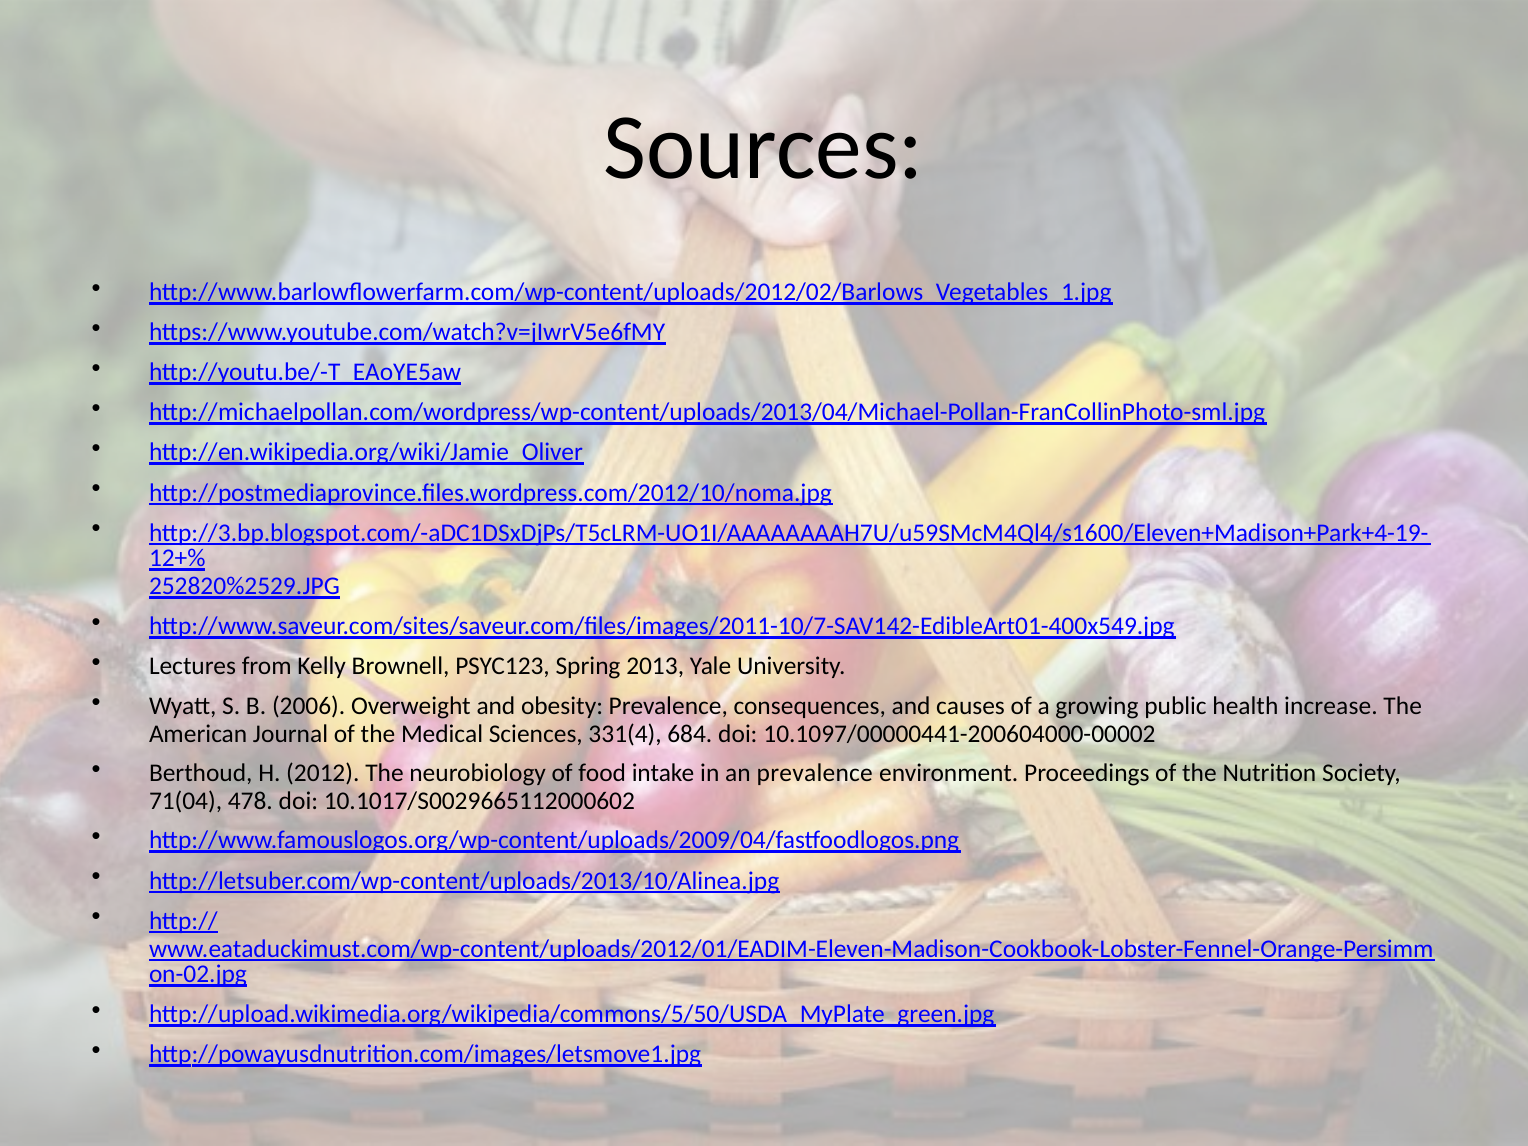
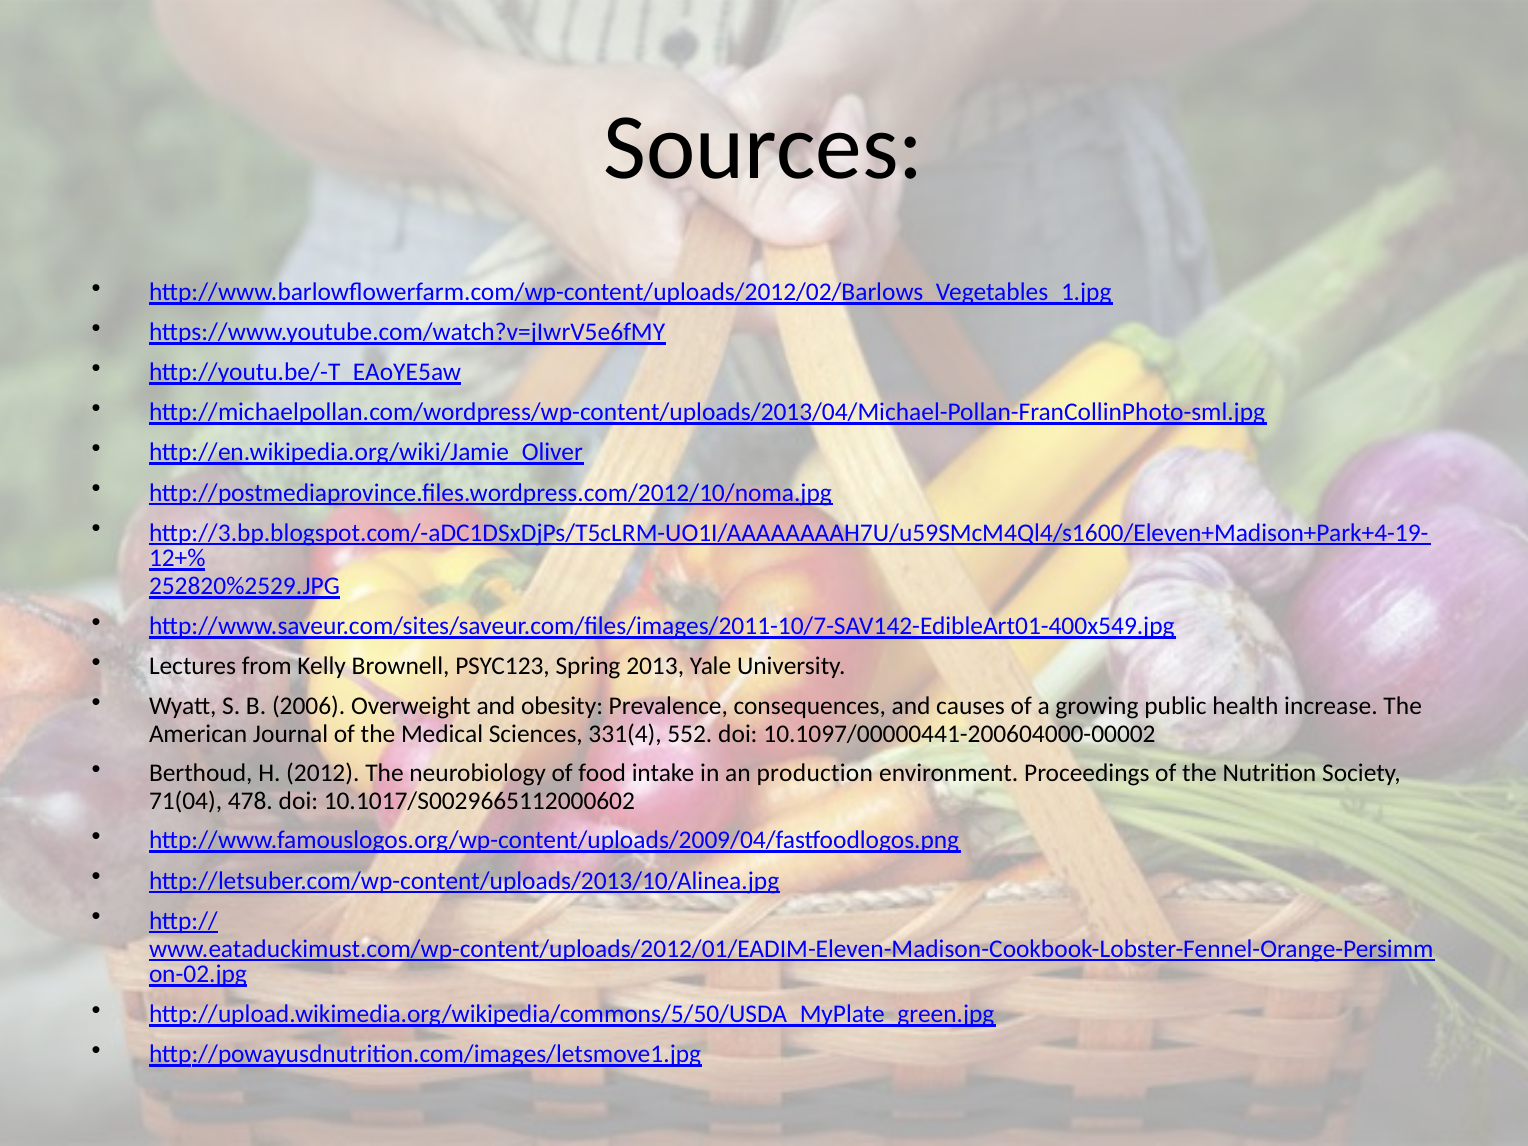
684: 684 -> 552
an prevalence: prevalence -> production
